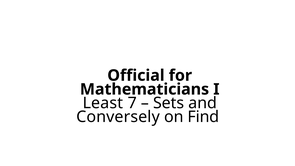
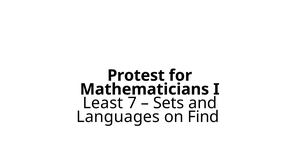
Official: Official -> Protest
Conversely: Conversely -> Languages
